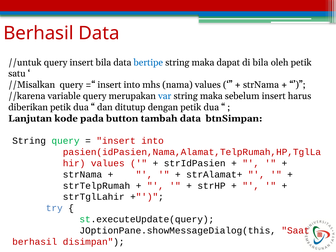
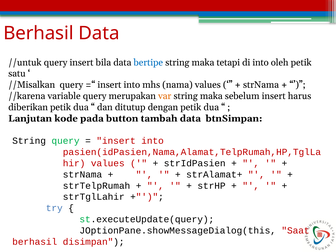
dapat: dapat -> tetapi
di bila: bila -> into
var colour: blue -> orange
